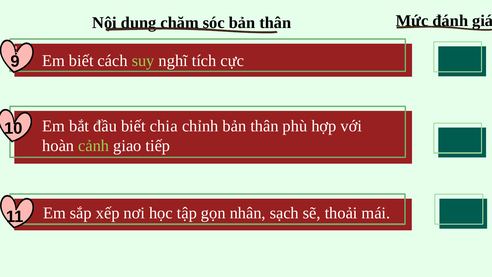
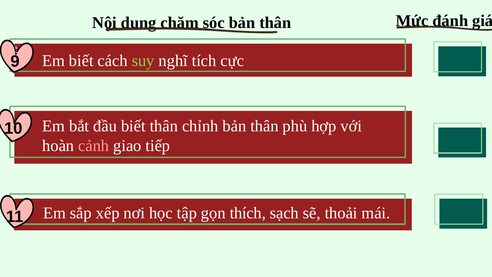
biết chia: chia -> thân
cảnh colour: light green -> pink
nhân: nhân -> thích
